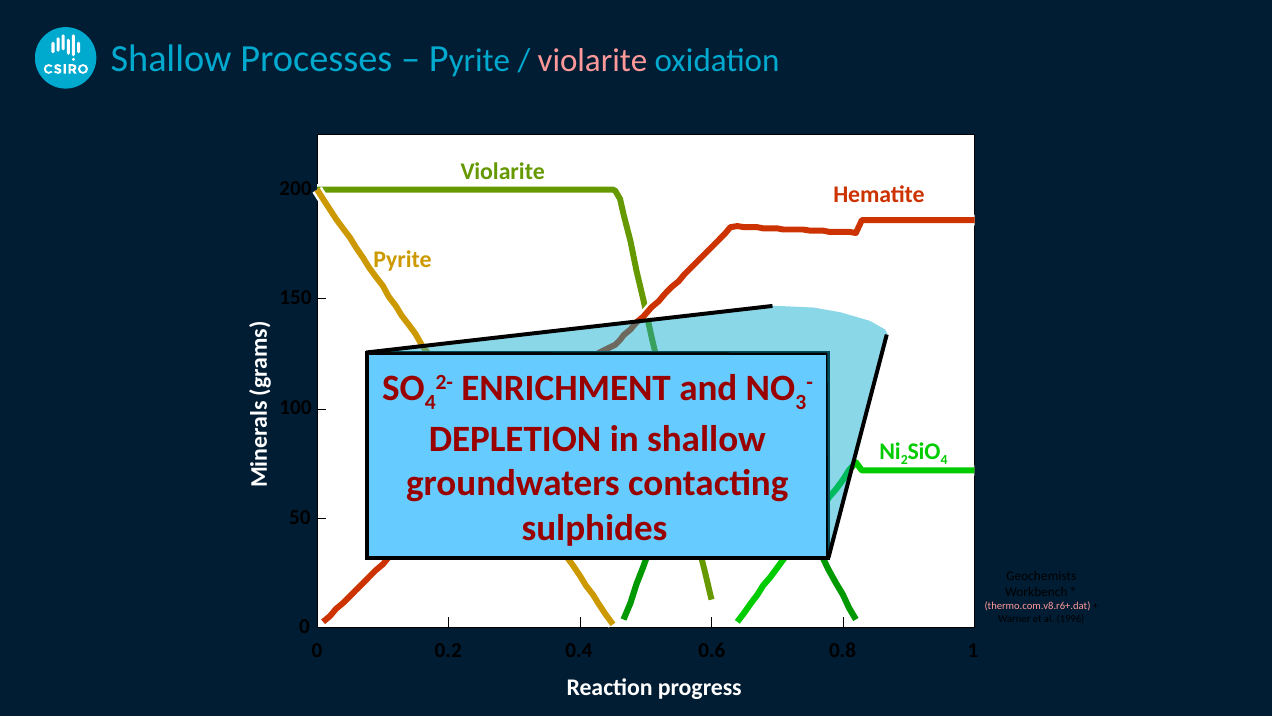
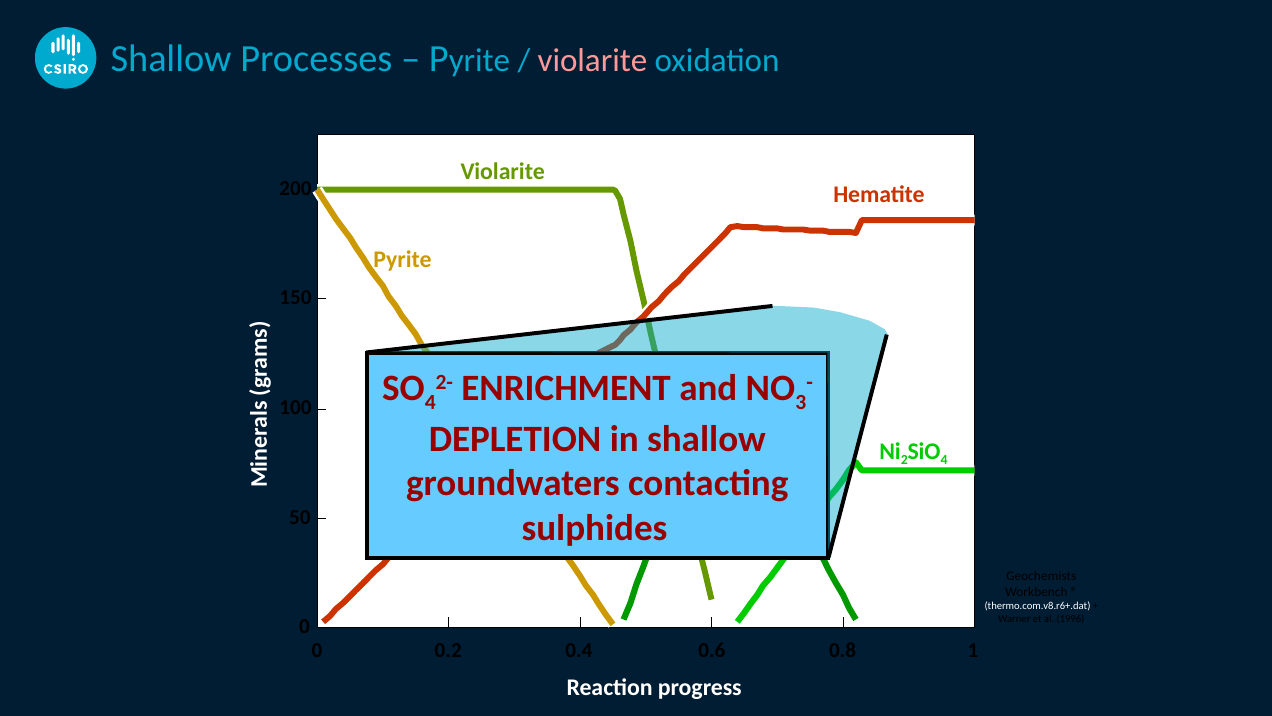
thermo.com.v8.r6+.dat colour: pink -> white
